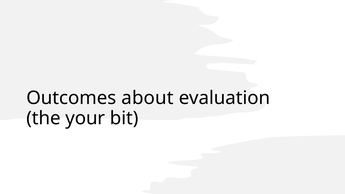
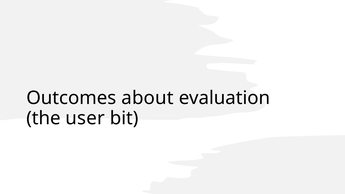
your: your -> user
